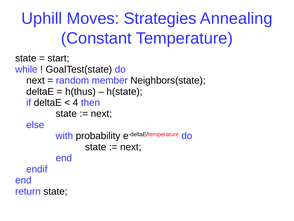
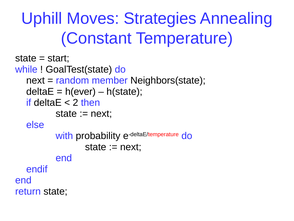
h(thus: h(thus -> h(ever
4: 4 -> 2
